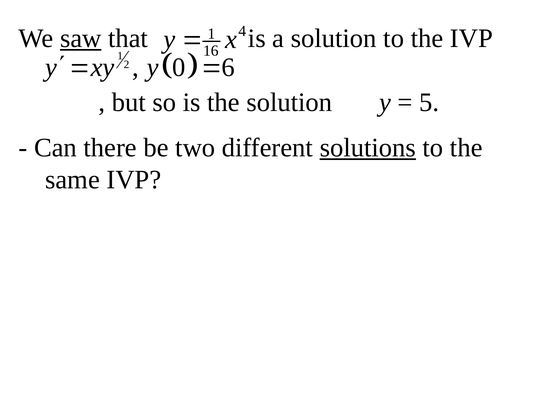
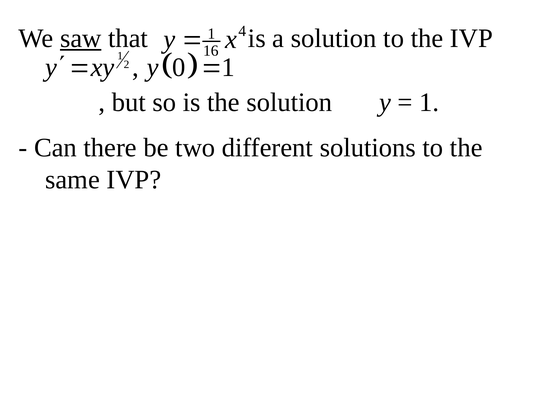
0 6: 6 -> 1
5 at (429, 102): 5 -> 1
solutions underline: present -> none
